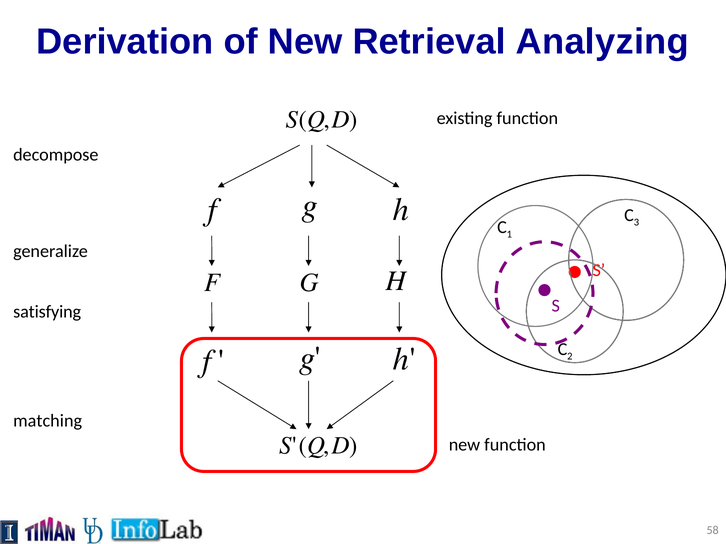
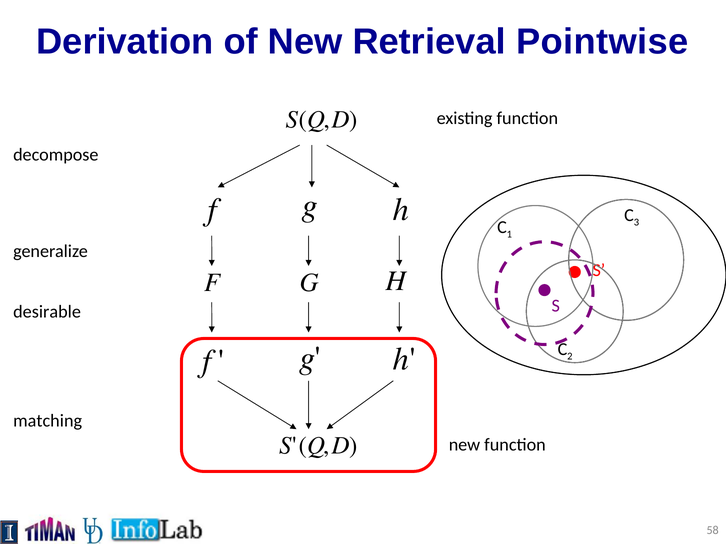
Analyzing: Analyzing -> Pointwise
satisfying: satisfying -> desirable
